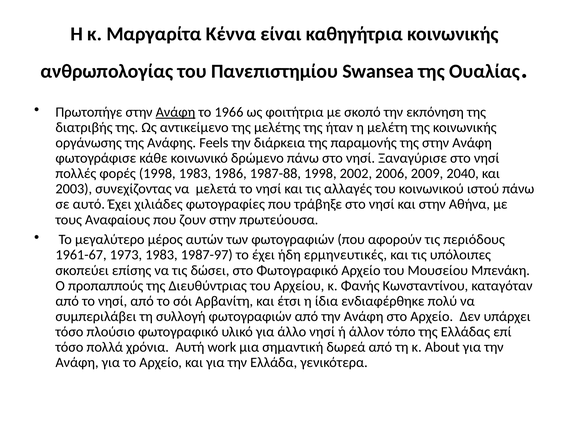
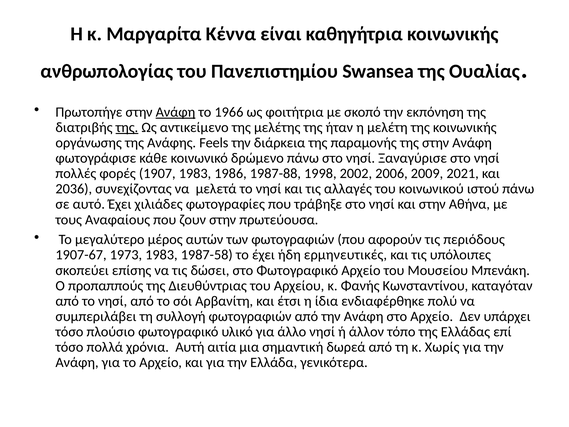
της at (127, 127) underline: none -> present
φορές 1998: 1998 -> 1907
2040: 2040 -> 2021
2003: 2003 -> 2036
1961-67: 1961-67 -> 1907-67
1987-97: 1987-97 -> 1987-58
work: work -> αιτία
About: About -> Χωρίς
